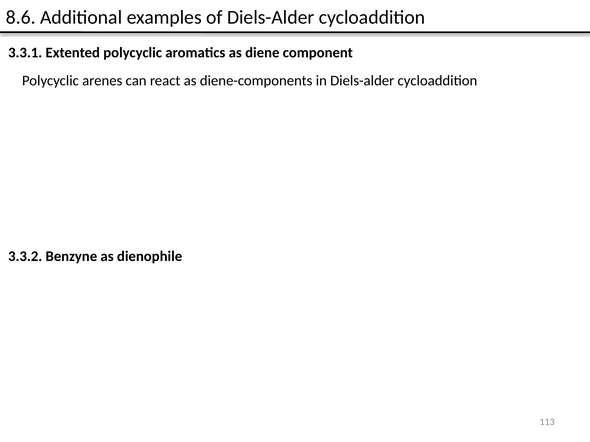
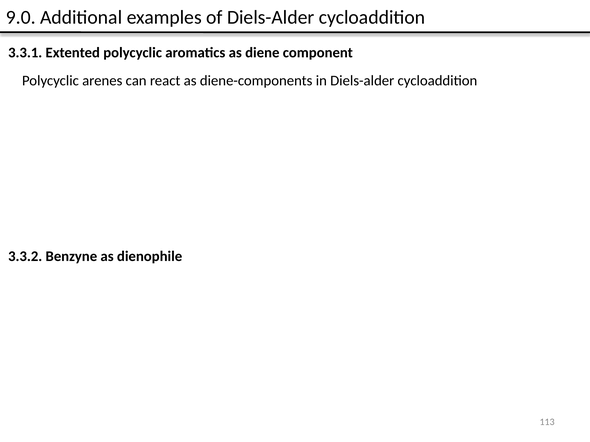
8.6: 8.6 -> 9.0
